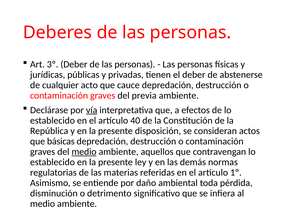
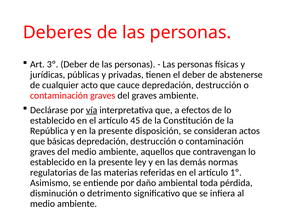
del previa: previa -> graves
40: 40 -> 45
medio at (84, 152) underline: present -> none
